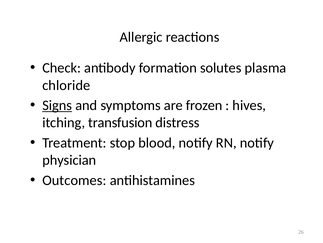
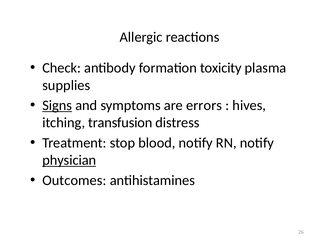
solutes: solutes -> toxicity
chloride: chloride -> supplies
frozen: frozen -> errors
physician underline: none -> present
